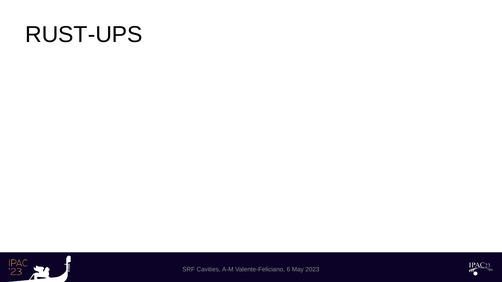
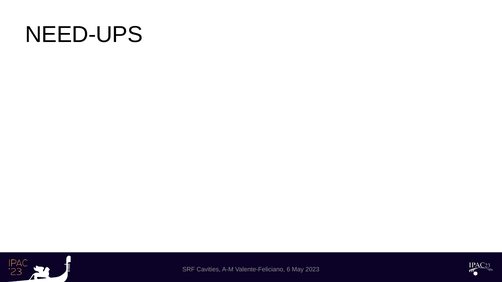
RUST-UPS: RUST-UPS -> NEED-UPS
